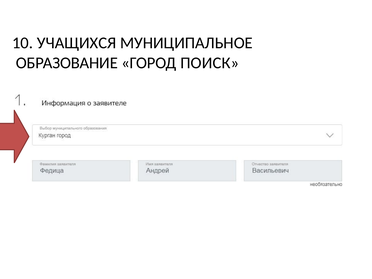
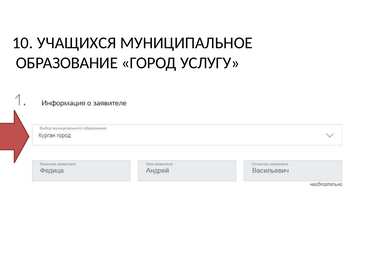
ПОИСК: ПОИСК -> УСЛУГУ
